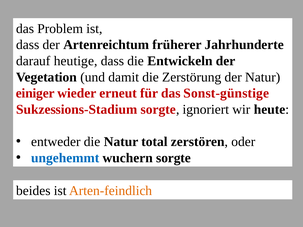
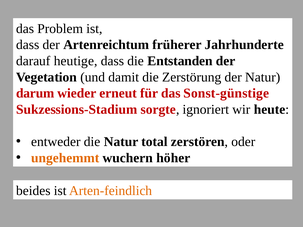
Entwickeln: Entwickeln -> Entstanden
einiger: einiger -> darum
ungehemmt colour: blue -> orange
wuchern sorgte: sorgte -> höher
